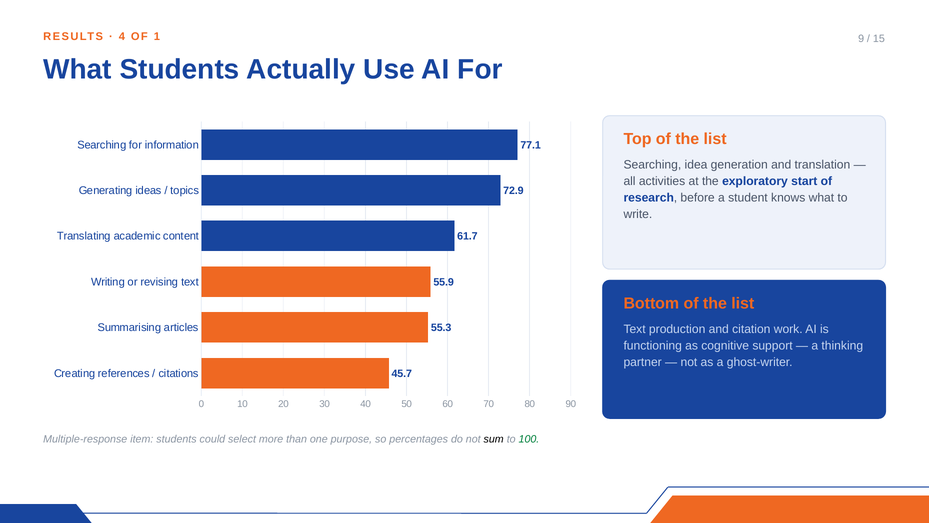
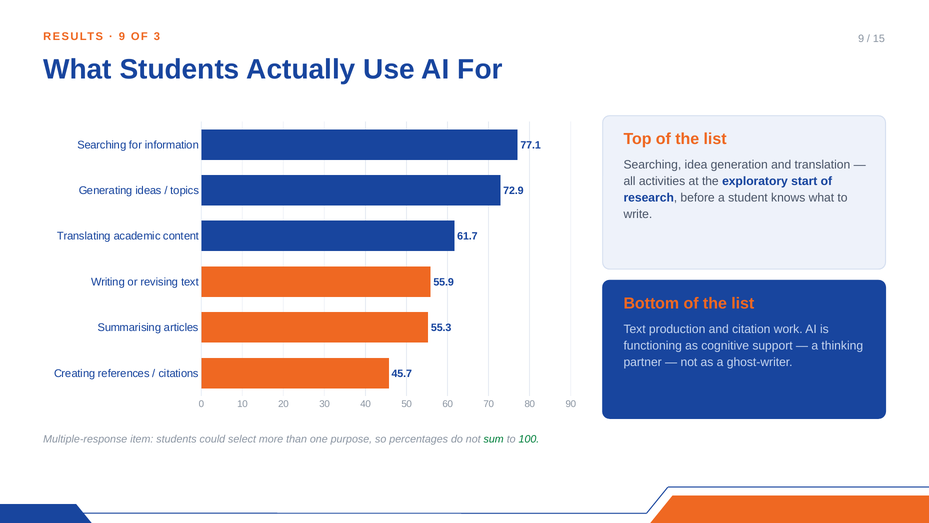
4 at (122, 37): 4 -> 9
1: 1 -> 3
sum colour: black -> green
